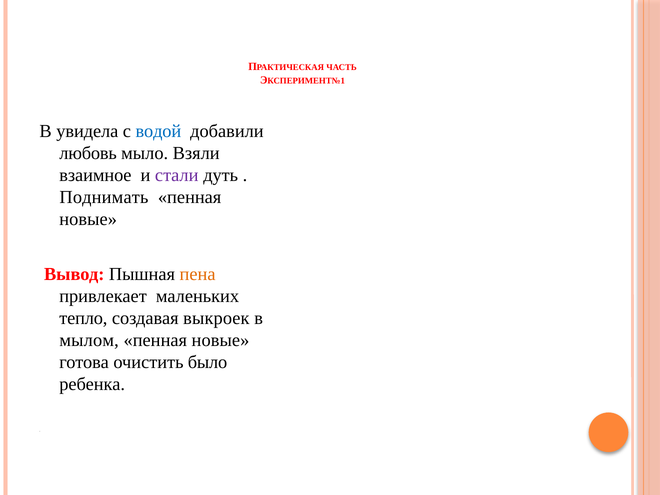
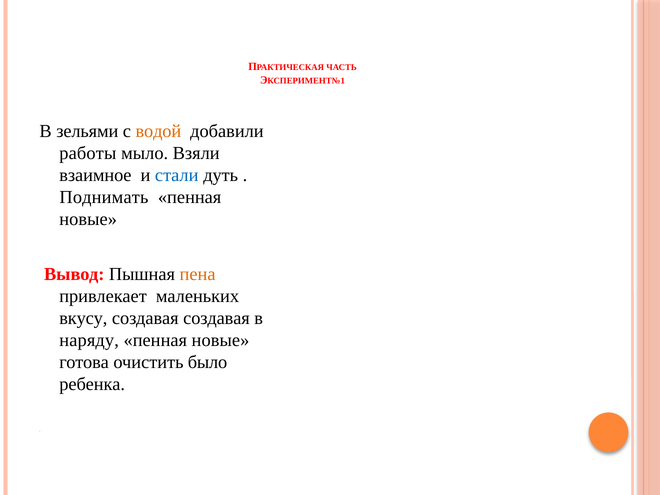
увидела: увидела -> зельями
водой colour: blue -> orange
любовь: любовь -> работы
стали colour: purple -> blue
тепло: тепло -> вкусу
создавая выкроек: выкроек -> создавая
мылом: мылом -> наряду
